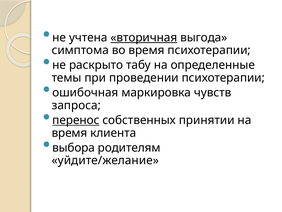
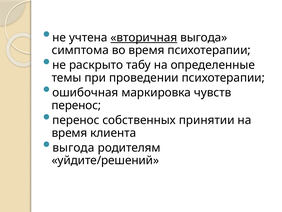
запроса at (76, 105): запроса -> перенос
перенос at (76, 120) underline: present -> none
выбора at (74, 147): выбора -> выгода
уйдите/желание: уйдите/желание -> уйдите/решений
